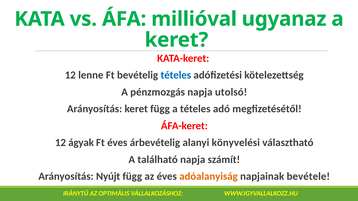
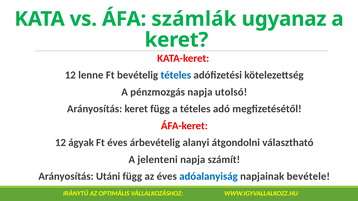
millióval: millióval -> számlák
könyvelési: könyvelési -> átgondolni
található: található -> jelenteni
Nyújt: Nyújt -> Utáni
adóalanyiság colour: orange -> blue
